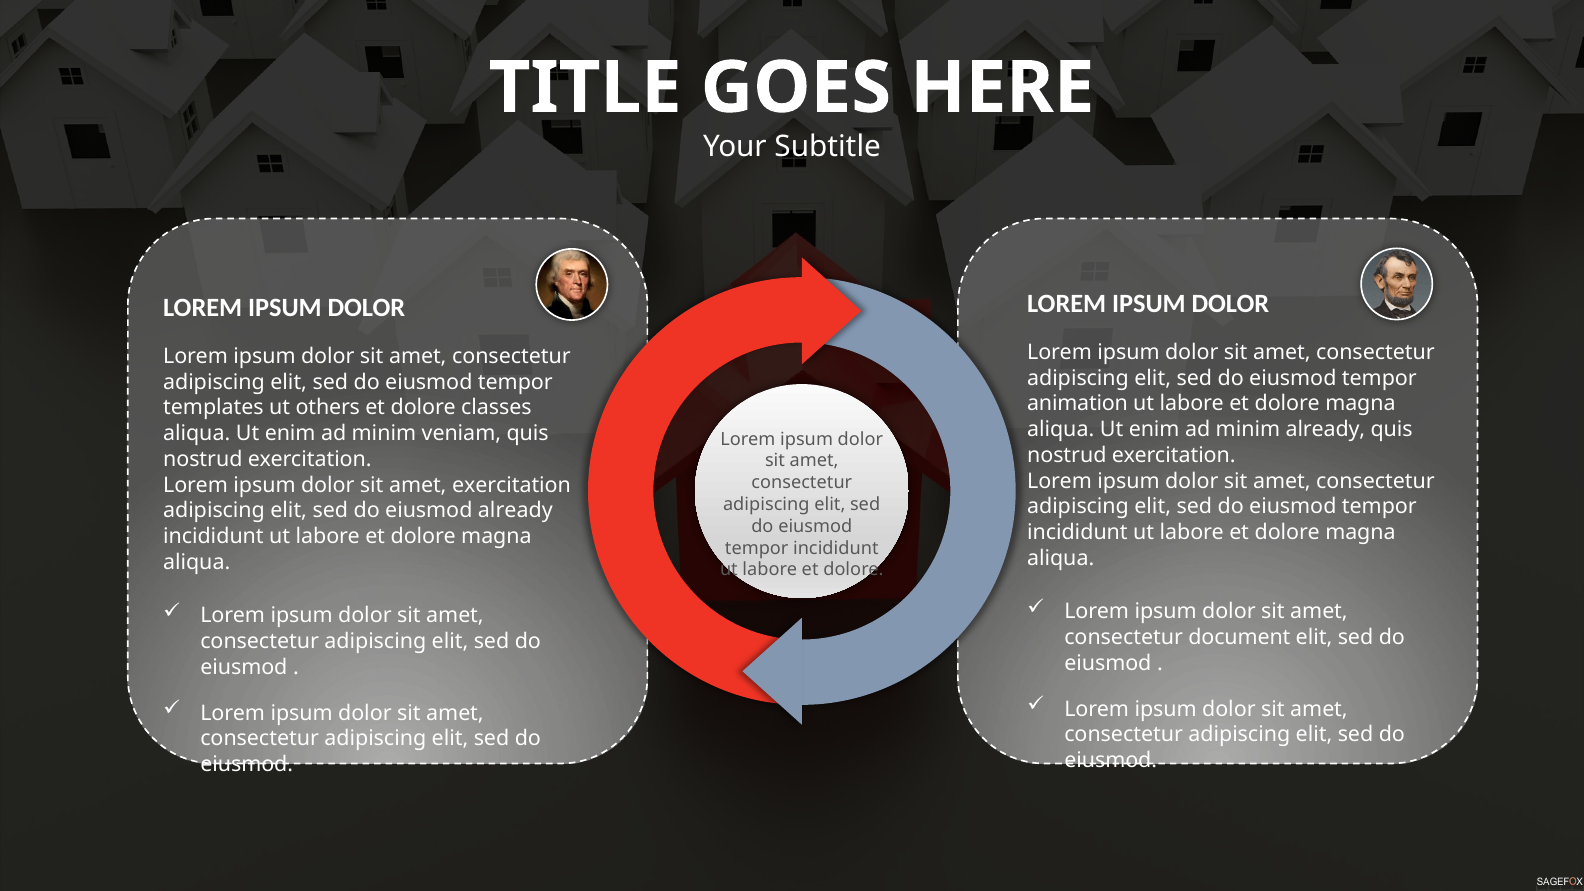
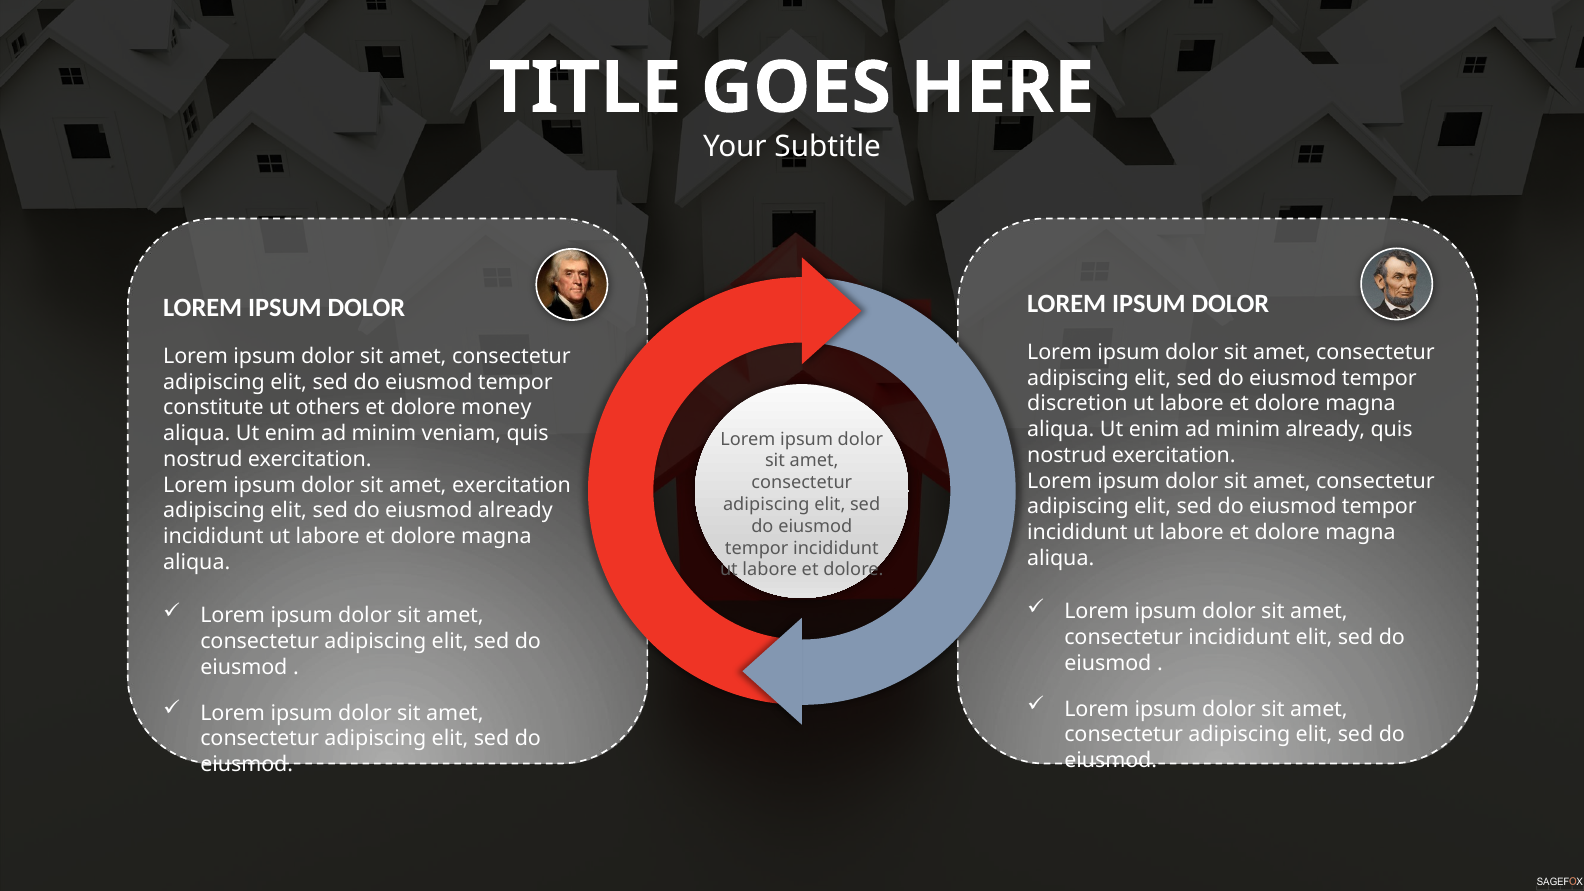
animation: animation -> discretion
templates: templates -> constitute
classes: classes -> money
consectetur document: document -> incididunt
